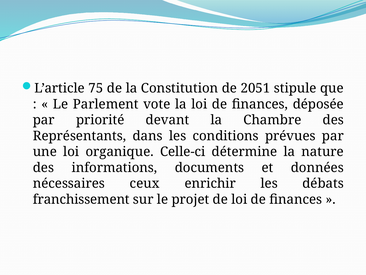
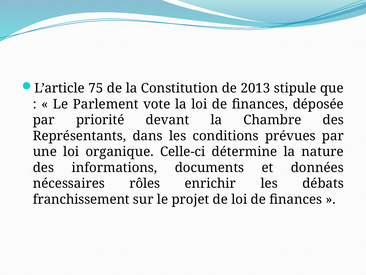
2051: 2051 -> 2013
ceux: ceux -> rôles
